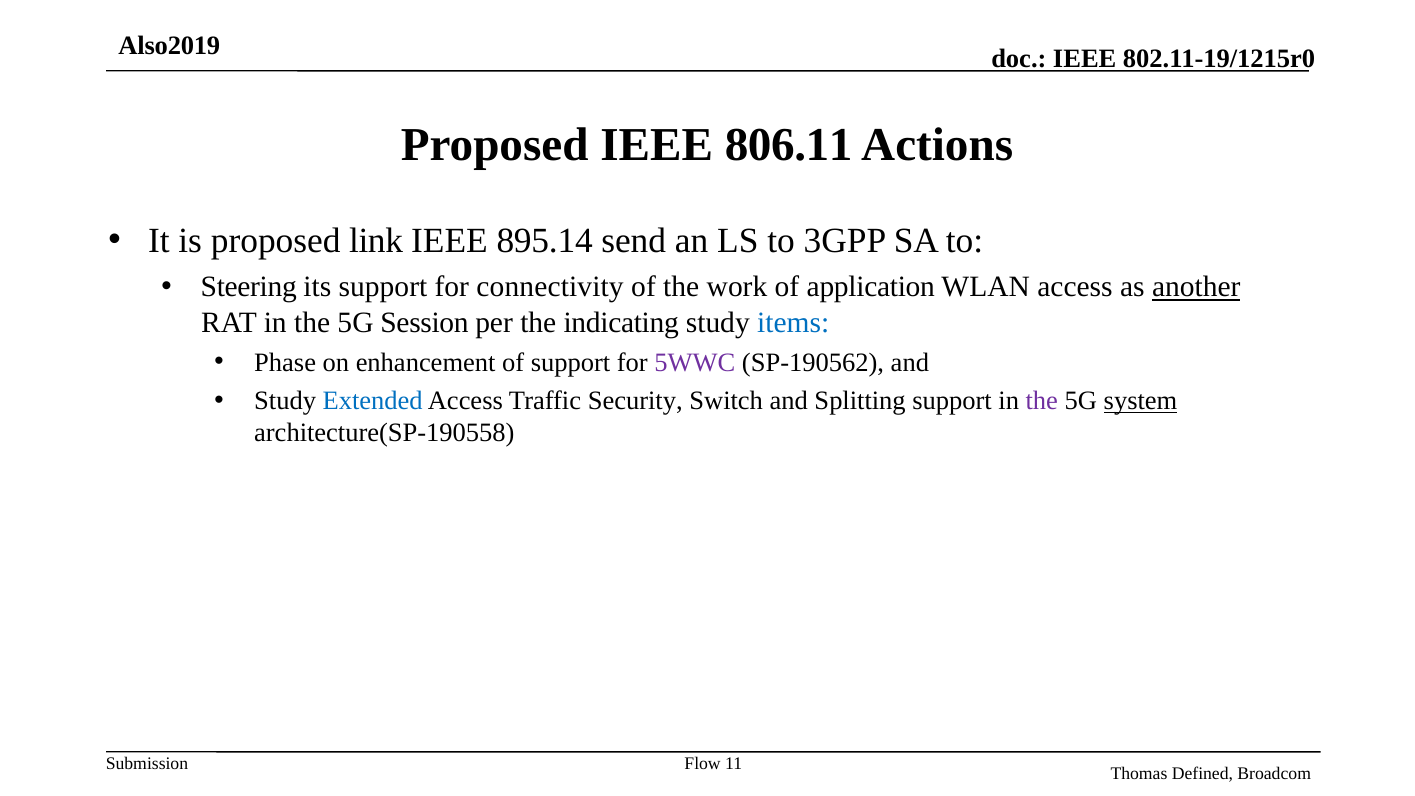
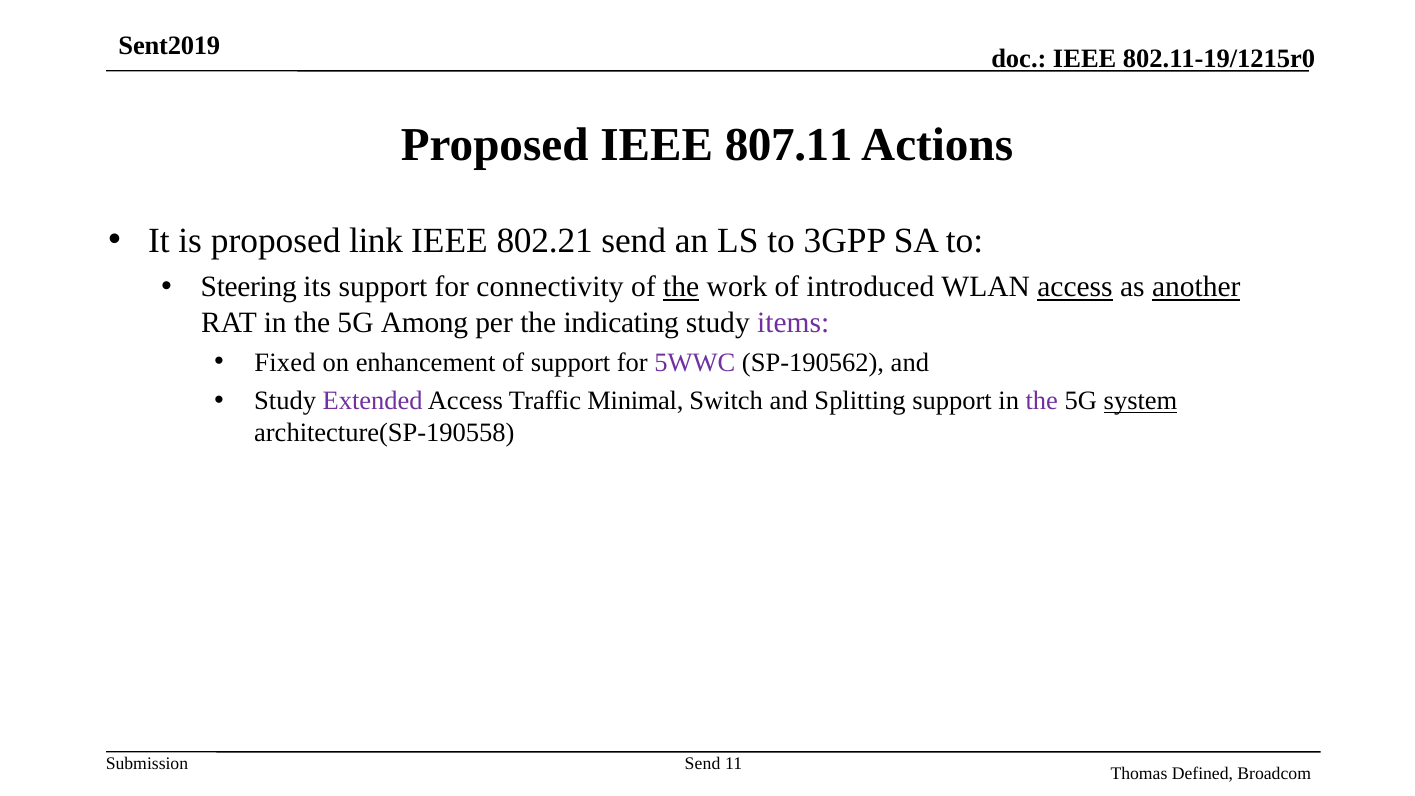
Also2019: Also2019 -> Sent2019
806.11: 806.11 -> 807.11
895.14: 895.14 -> 802.21
the at (681, 287) underline: none -> present
application: application -> introduced
access at (1075, 287) underline: none -> present
Session: Session -> Among
items colour: blue -> purple
Phase: Phase -> Fixed
Extended colour: blue -> purple
Security: Security -> Minimal
Flow at (703, 763): Flow -> Send
